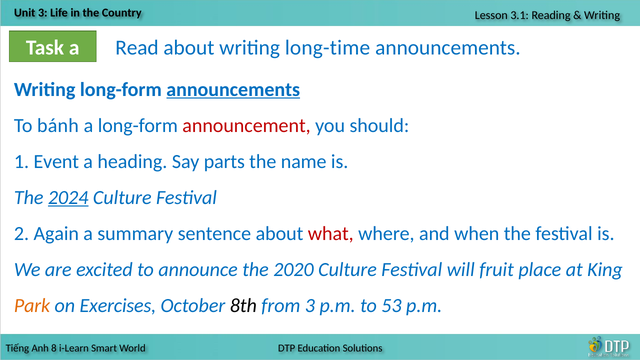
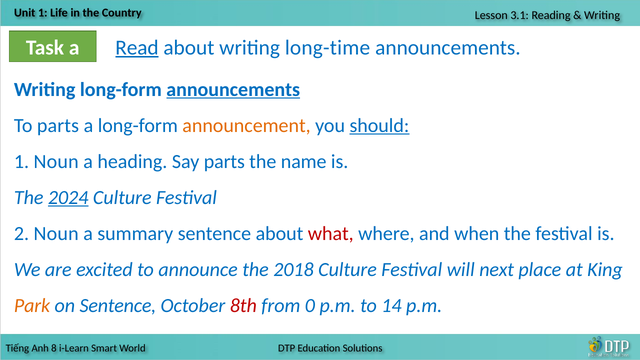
3 at (43, 13): 3 -> 1
Read underline: none -> present
To bánh: bánh -> parts
announcement colour: red -> orange
should underline: none -> present
1 Event: Event -> Noun
2 Again: Again -> Noun
2020: 2020 -> 2018
fruit: fruit -> next
on Exercises: Exercises -> Sentence
8th colour: black -> red
from 3: 3 -> 0
53: 53 -> 14
